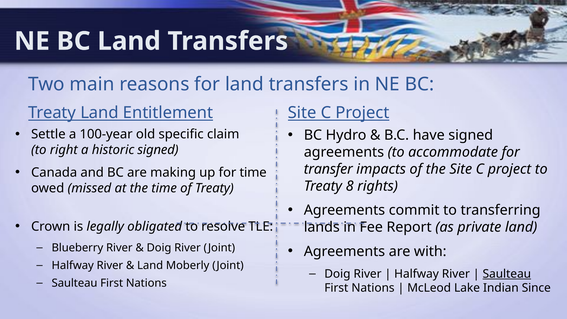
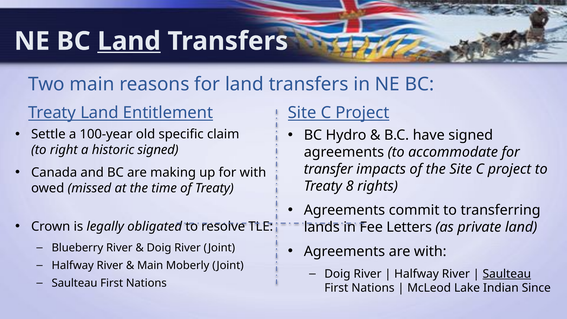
Land at (129, 41) underline: none -> present
for time: time -> with
Report: Report -> Letters
Land at (150, 266): Land -> Main
